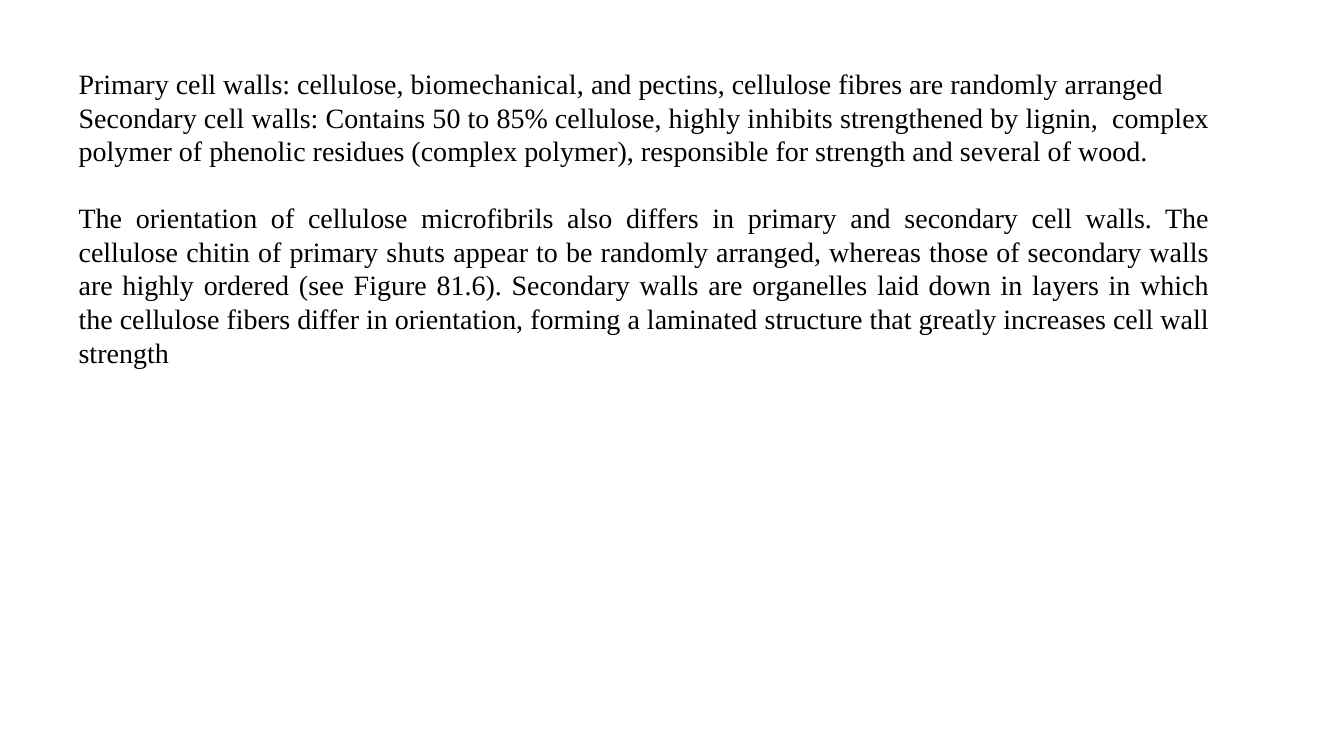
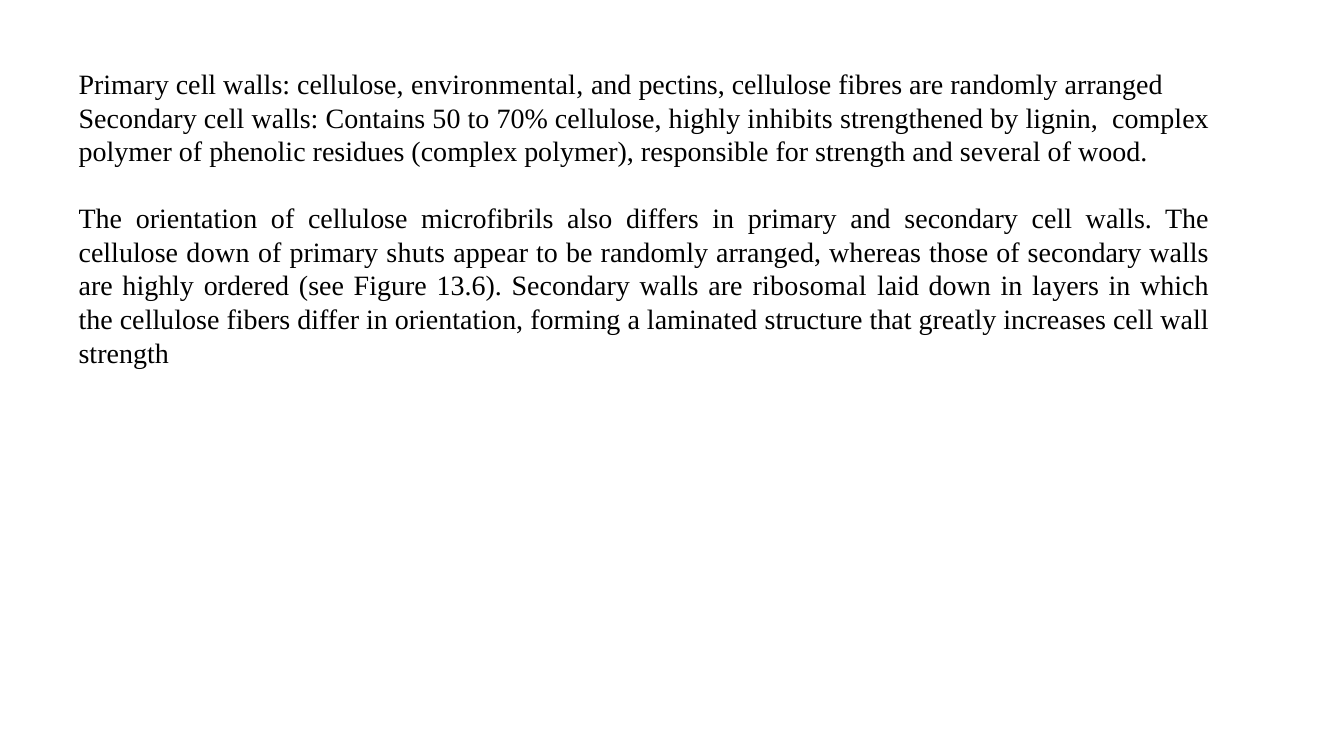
biomechanical: biomechanical -> environmental
85%: 85% -> 70%
cellulose chitin: chitin -> down
81.6: 81.6 -> 13.6
organelles: organelles -> ribosomal
